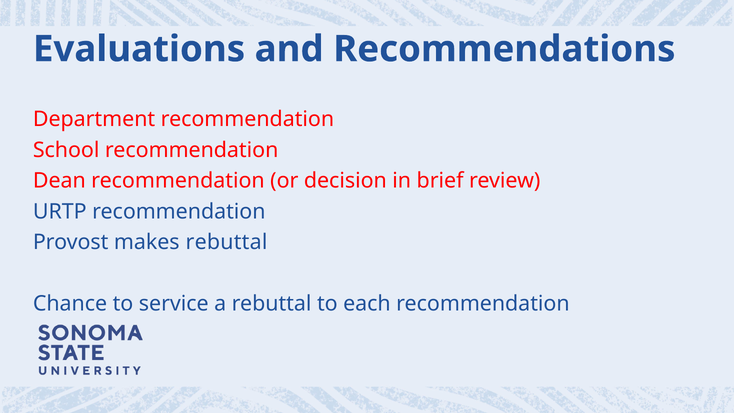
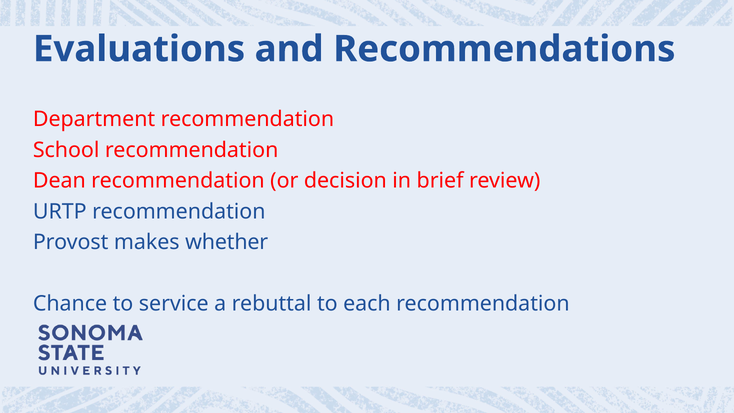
makes rebuttal: rebuttal -> whether
